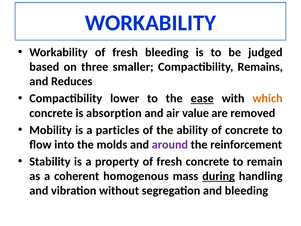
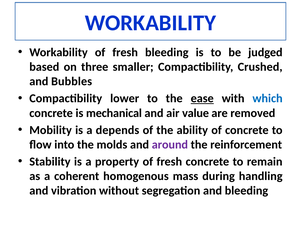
Remains: Remains -> Crushed
Reduces: Reduces -> Bubbles
which colour: orange -> blue
absorption: absorption -> mechanical
particles: particles -> depends
during underline: present -> none
